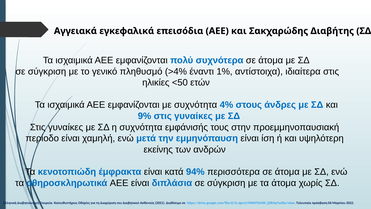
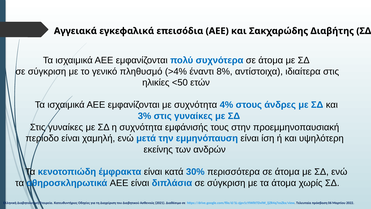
1%: 1% -> 8%
9%: 9% -> 3%
94%: 94% -> 30%
